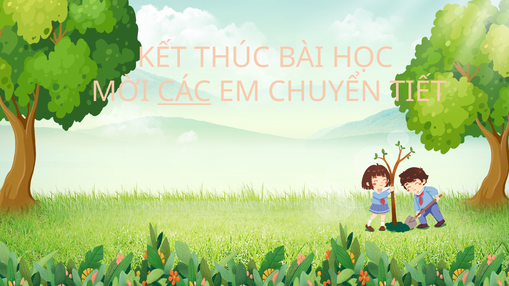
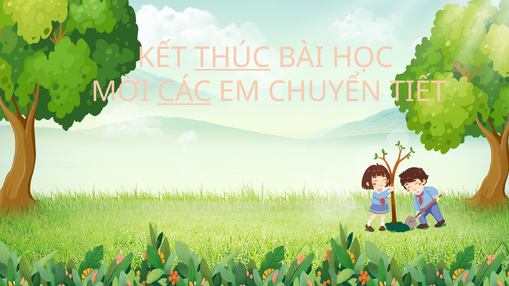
THÚC underline: none -> present
